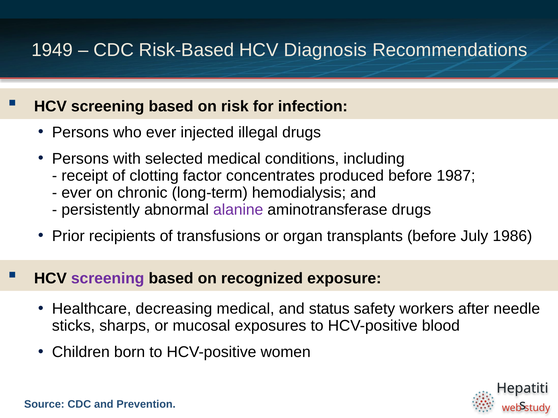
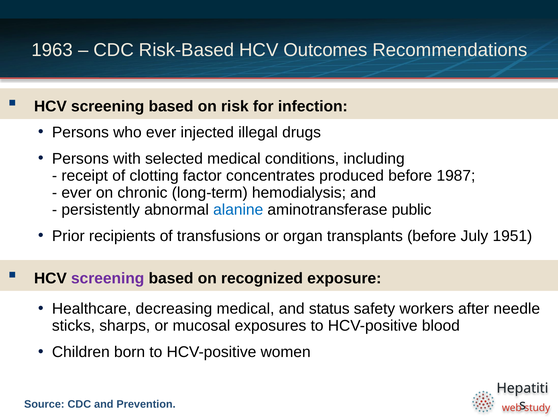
1949: 1949 -> 1963
Diagnosis: Diagnosis -> Outcomes
alanine colour: purple -> blue
aminotransferase drugs: drugs -> public
1986: 1986 -> 1951
